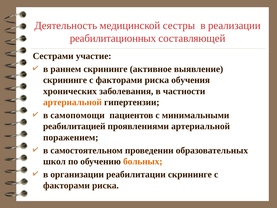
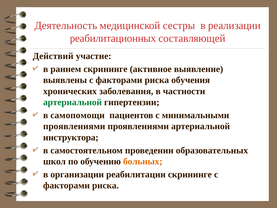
Сестрами: Сестрами -> Действий
скрининге at (65, 80): скрининге -> выявлены
артериальной at (72, 102) colour: orange -> green
реабилитацией at (74, 126): реабилитацией -> проявлениями
поражением: поражением -> инструктора
